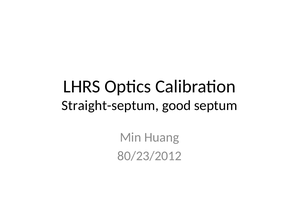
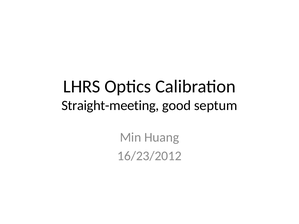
Straight-septum: Straight-septum -> Straight-meeting
80/23/2012: 80/23/2012 -> 16/23/2012
